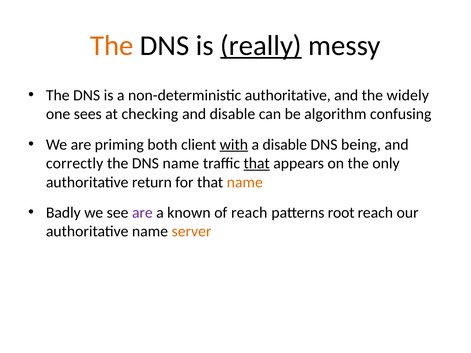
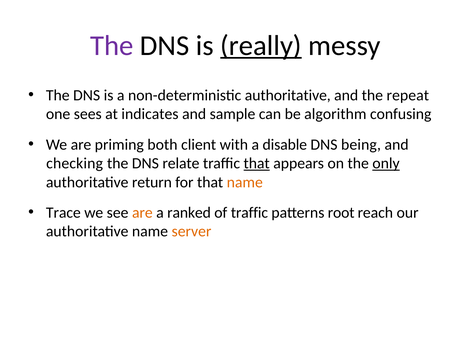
The at (112, 46) colour: orange -> purple
widely: widely -> repeat
checking: checking -> indicates
and disable: disable -> sample
with underline: present -> none
correctly: correctly -> checking
DNS name: name -> relate
only underline: none -> present
Badly: Badly -> Trace
are at (142, 213) colour: purple -> orange
known: known -> ranked
of reach: reach -> traffic
